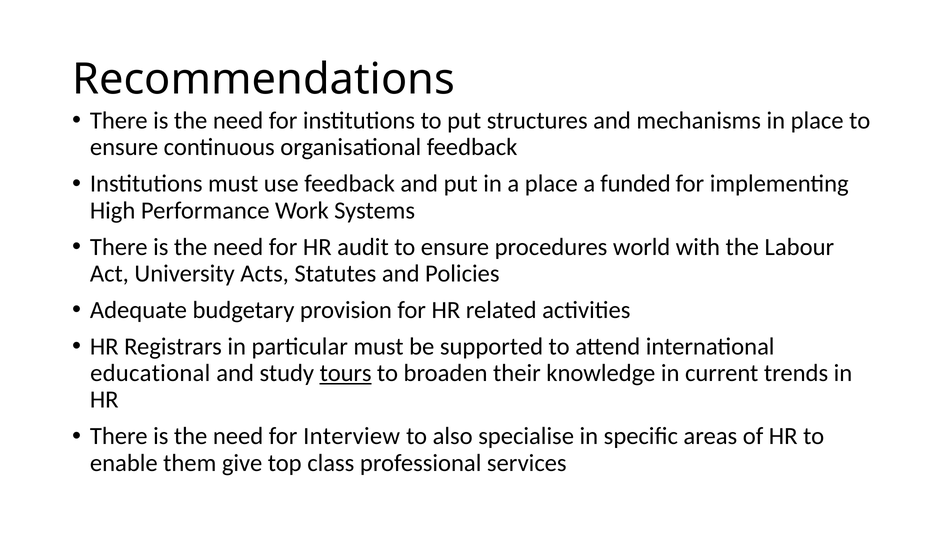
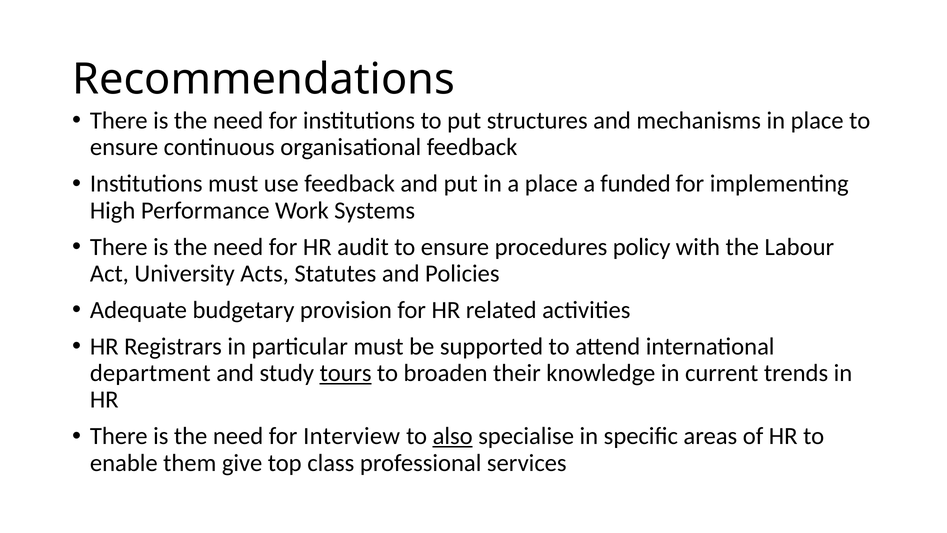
world: world -> policy
educational: educational -> department
also underline: none -> present
